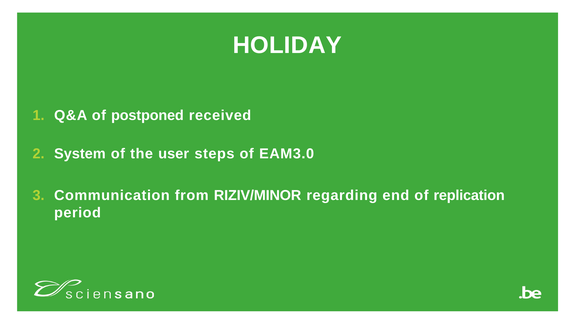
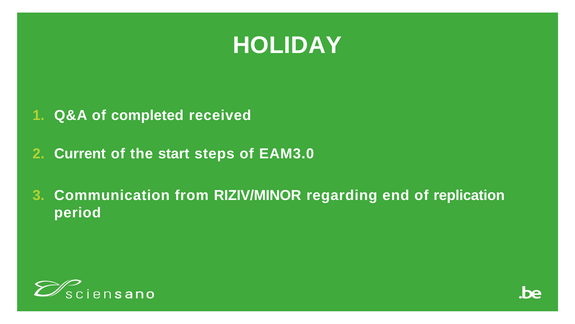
postponed: postponed -> completed
System: System -> Current
user: user -> start
